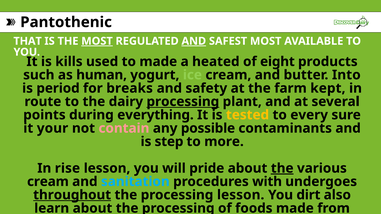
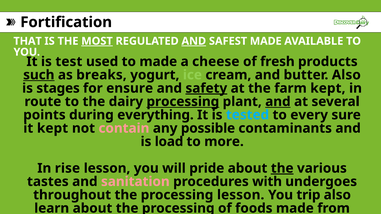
Pantothenic: Pantothenic -> Fortification
SAFEST MOST: MOST -> MADE
kills: kills -> test
heated: heated -> cheese
eight: eight -> fresh
such underline: none -> present
human: human -> breaks
butter Into: Into -> Also
period: period -> stages
breaks: breaks -> ensure
safety underline: none -> present
and at (278, 102) underline: none -> present
tested colour: yellow -> light blue
it your: your -> kept
step: step -> load
cream at (48, 182): cream -> tastes
sanitation colour: light blue -> pink
throughout underline: present -> none
dirt: dirt -> trip
